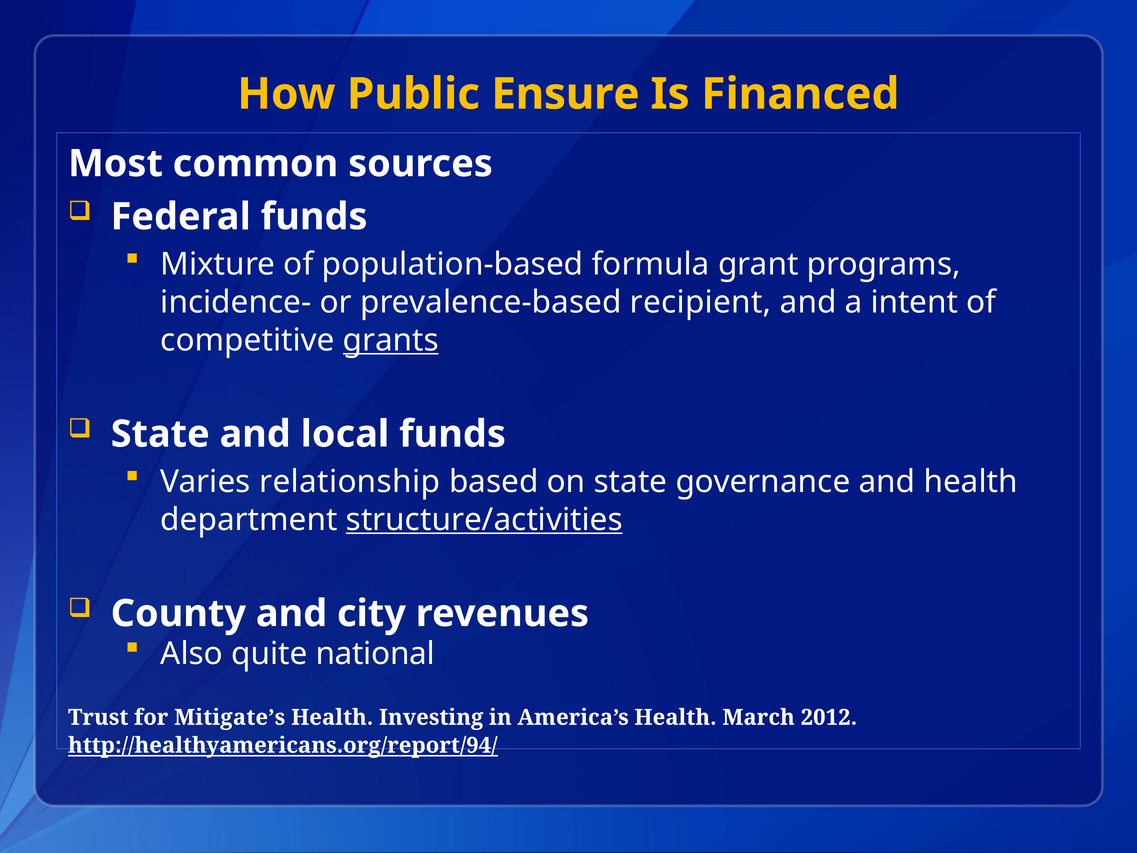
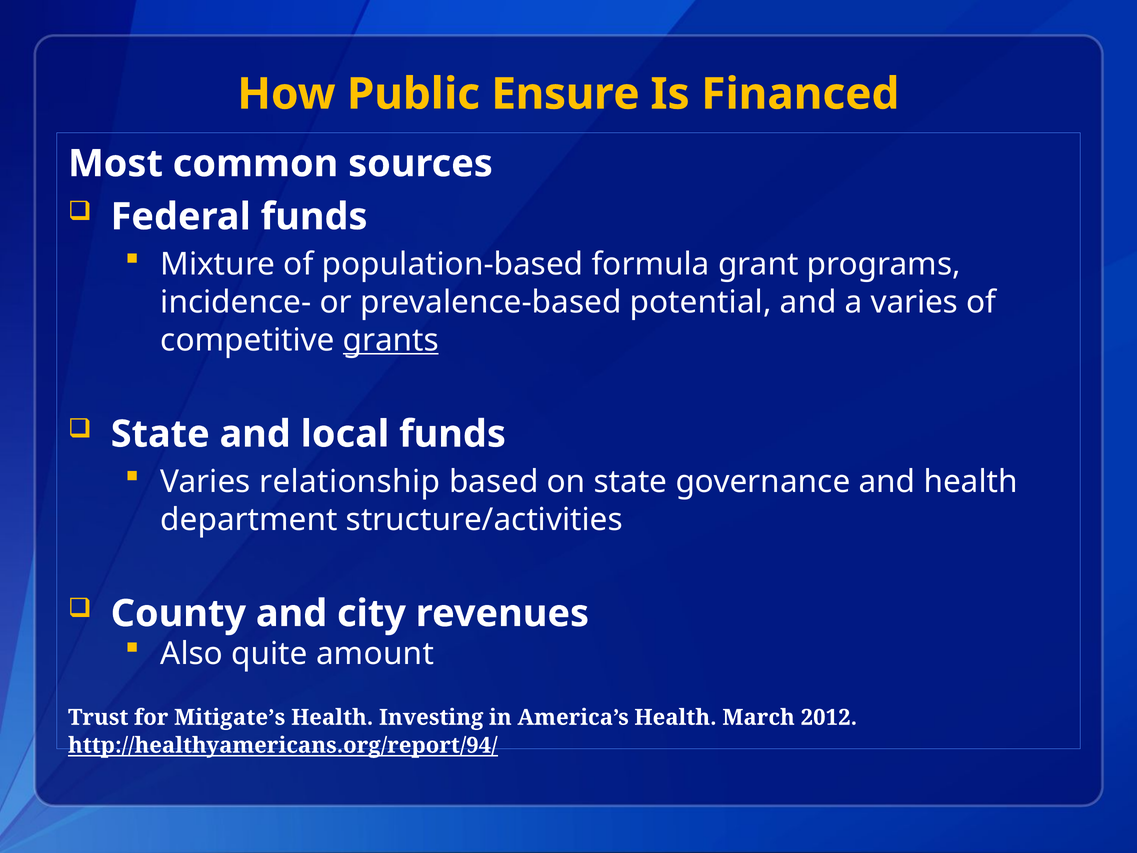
recipient: recipient -> potential
a intent: intent -> varies
structure/activities underline: present -> none
national: national -> amount
